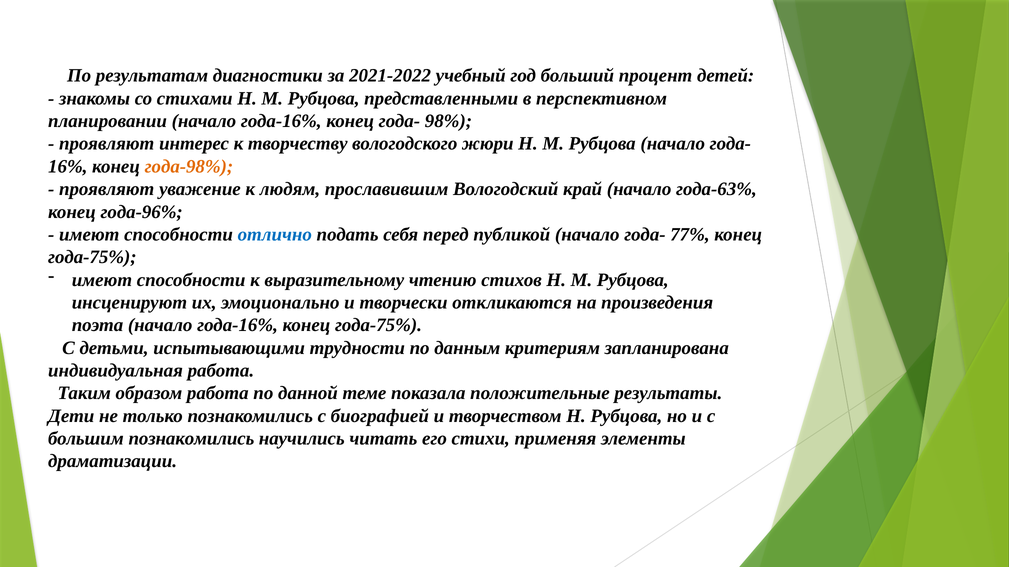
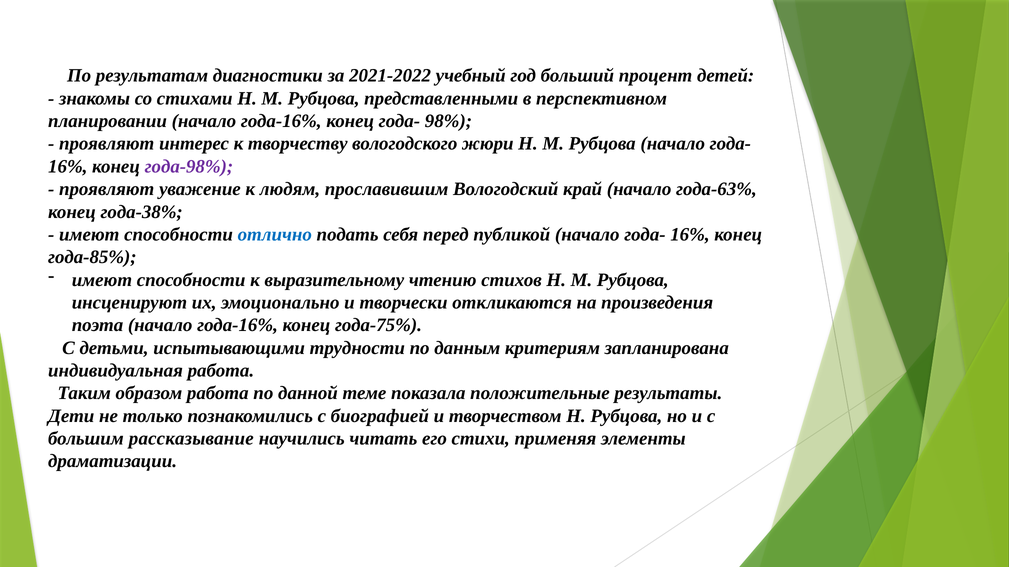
года-98% colour: orange -> purple
года-96%: года-96% -> года-38%
публикой начало года- 77%: 77% -> 16%
года-75% at (92, 257): года-75% -> года-85%
большим познакомились: познакомились -> рассказывание
